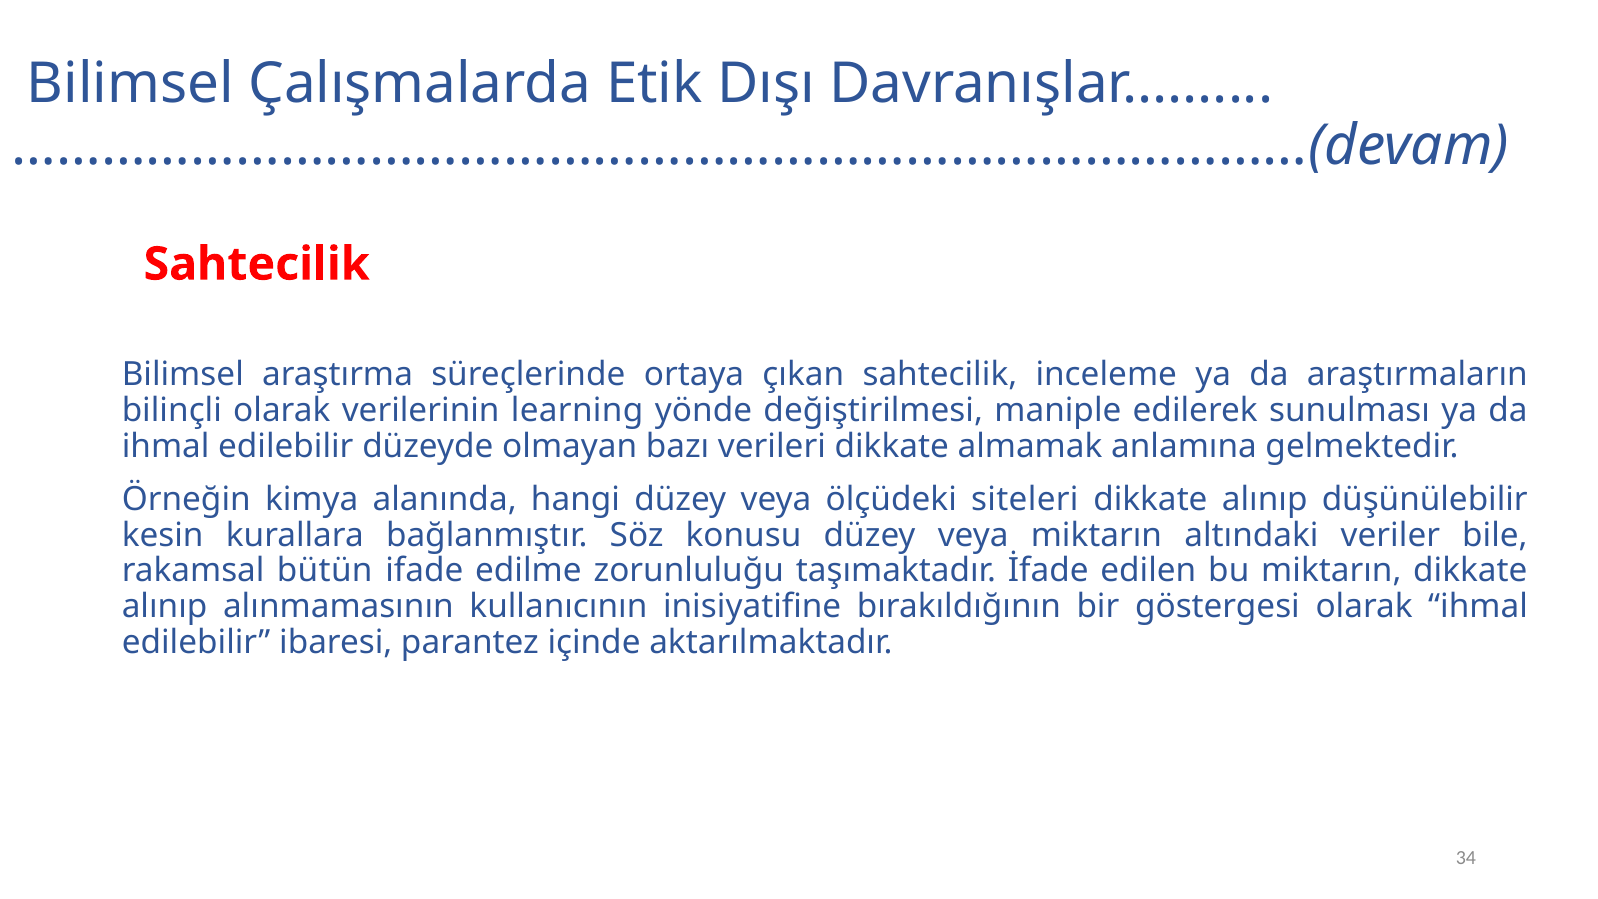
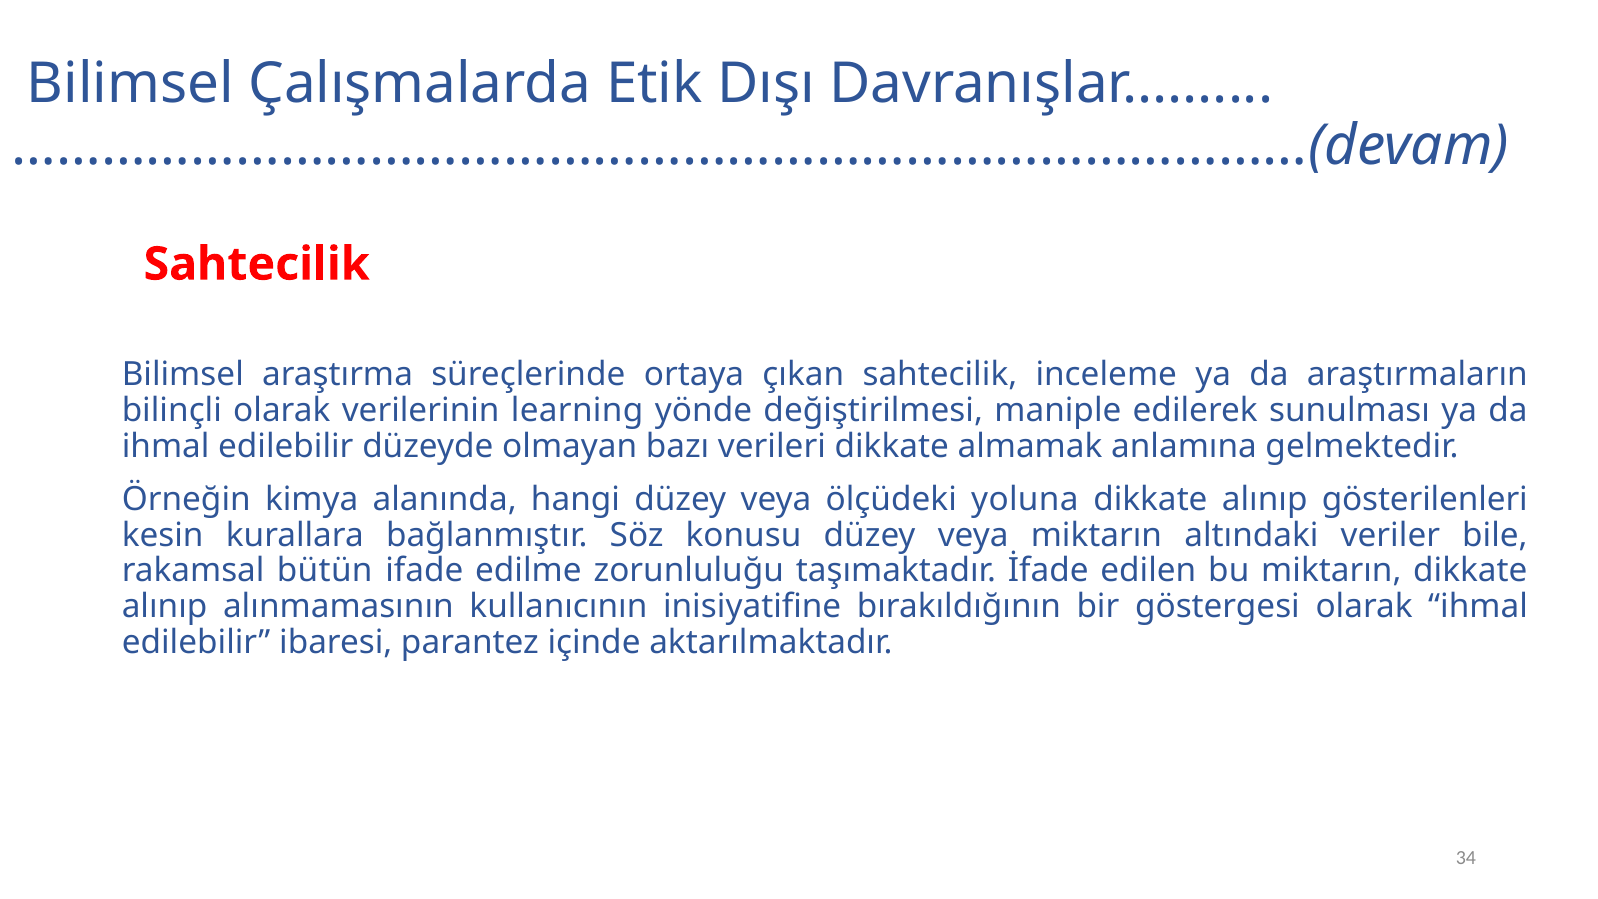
siteleri: siteleri -> yoluna
düşünülebilir: düşünülebilir -> gösterilenleri
